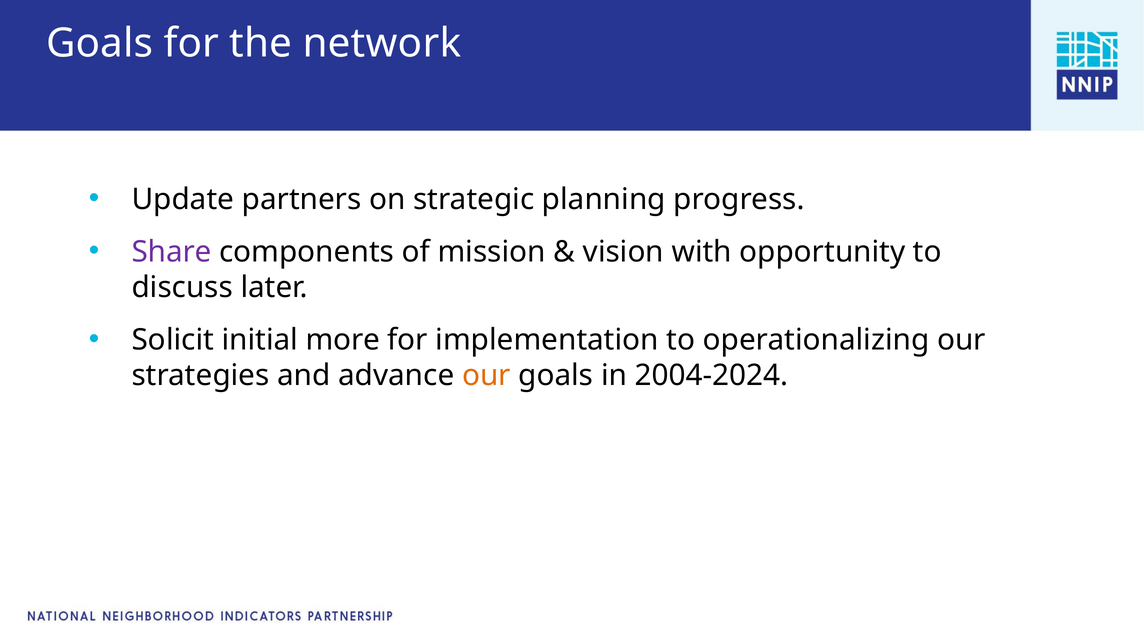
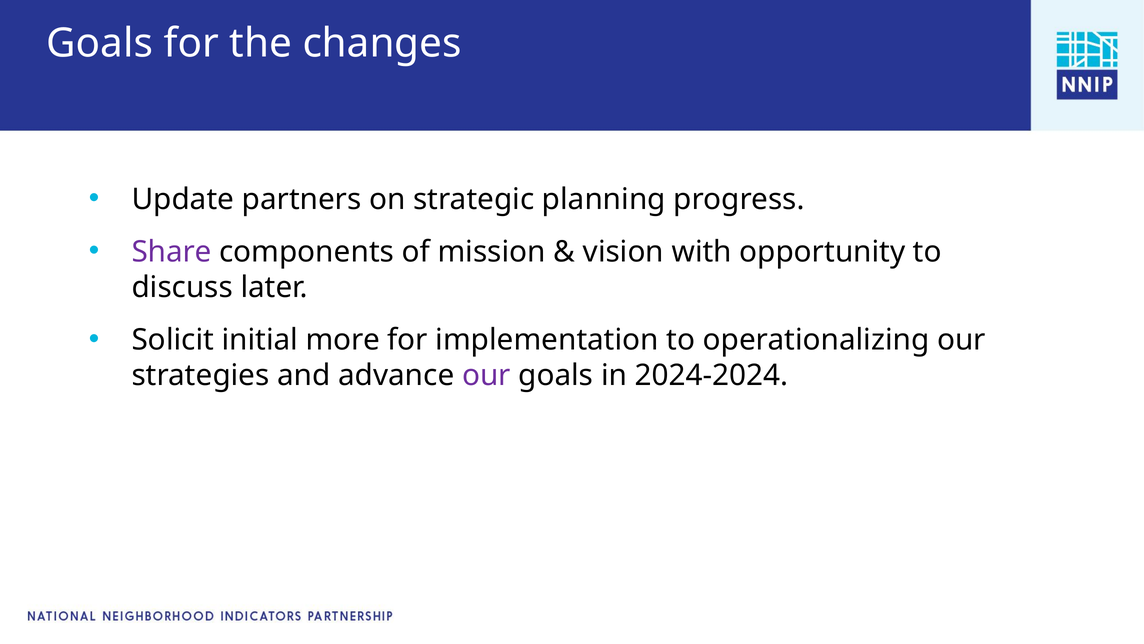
network: network -> changes
our at (486, 375) colour: orange -> purple
2004-2024: 2004-2024 -> 2024-2024
